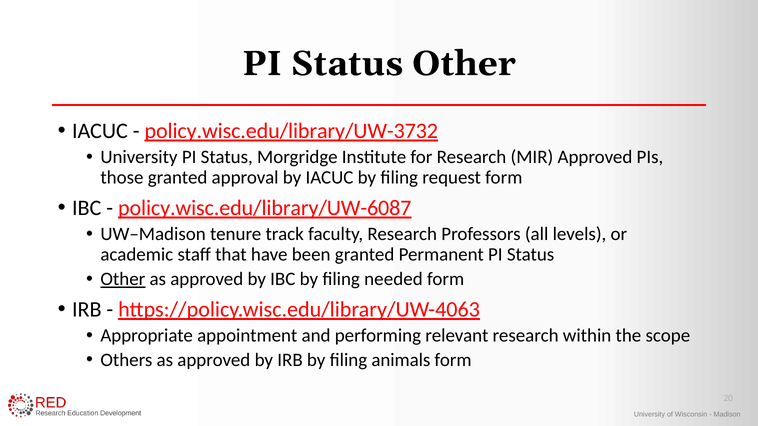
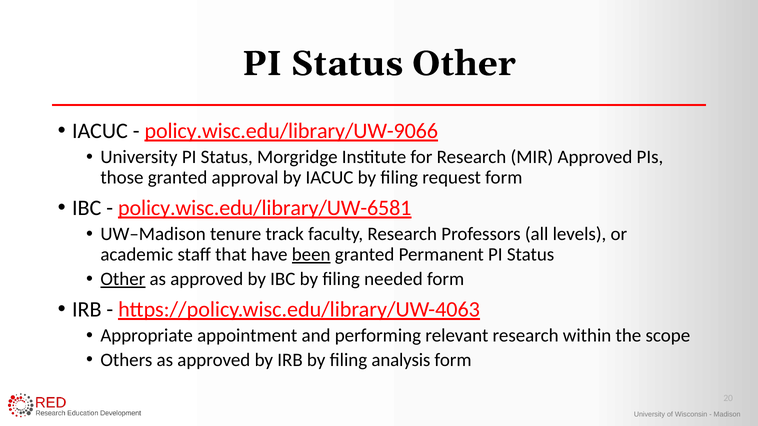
policy.wisc.edu/library/UW-3732: policy.wisc.edu/library/UW-3732 -> policy.wisc.edu/library/UW-9066
policy.wisc.edu/library/UW-6087: policy.wisc.edu/library/UW-6087 -> policy.wisc.edu/library/UW-6581
been underline: none -> present
animals: animals -> analysis
